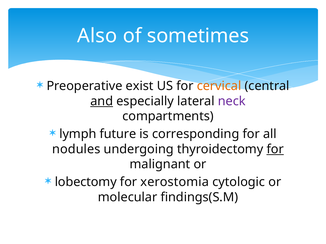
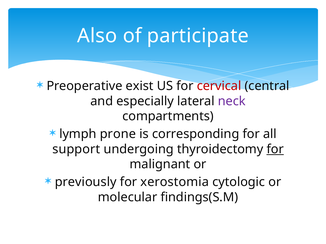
sometimes: sometimes -> participate
cervical colour: orange -> red
and underline: present -> none
future: future -> prone
nodules: nodules -> support
lobectomy: lobectomy -> previously
